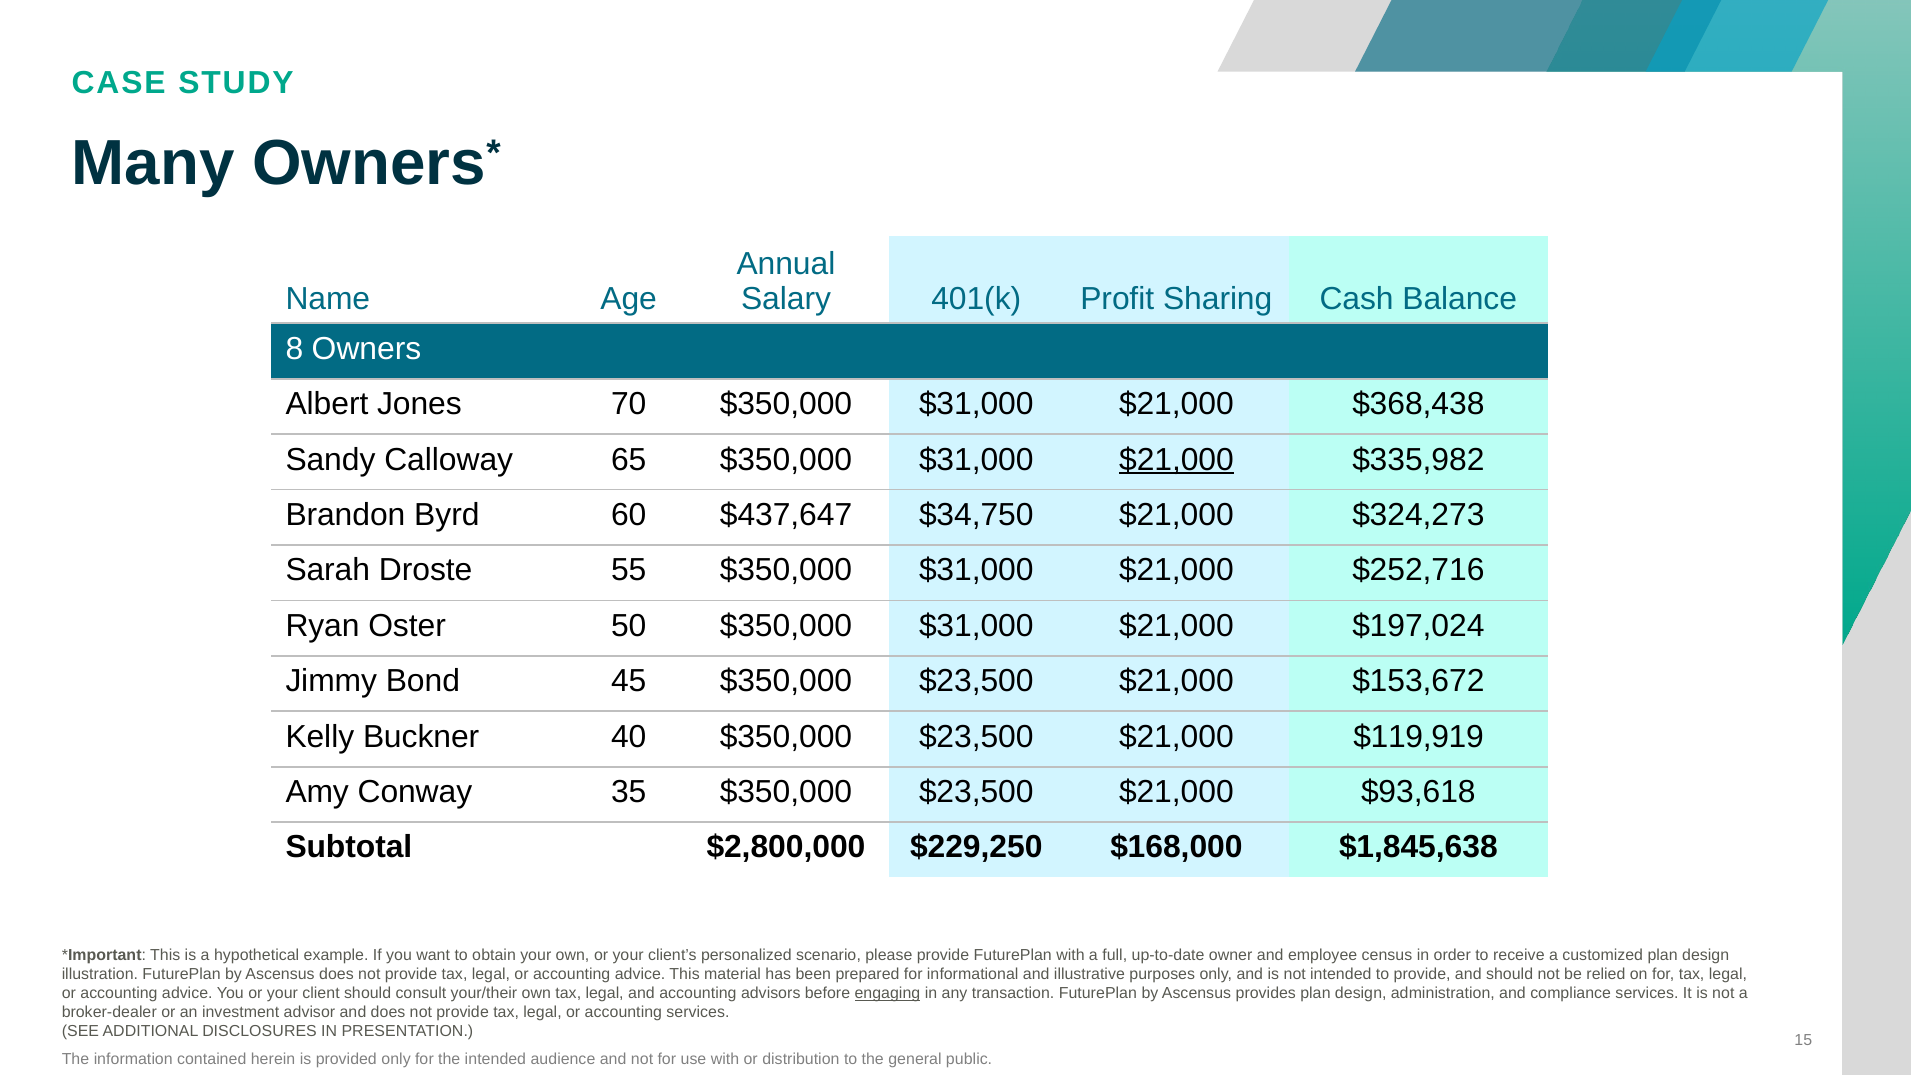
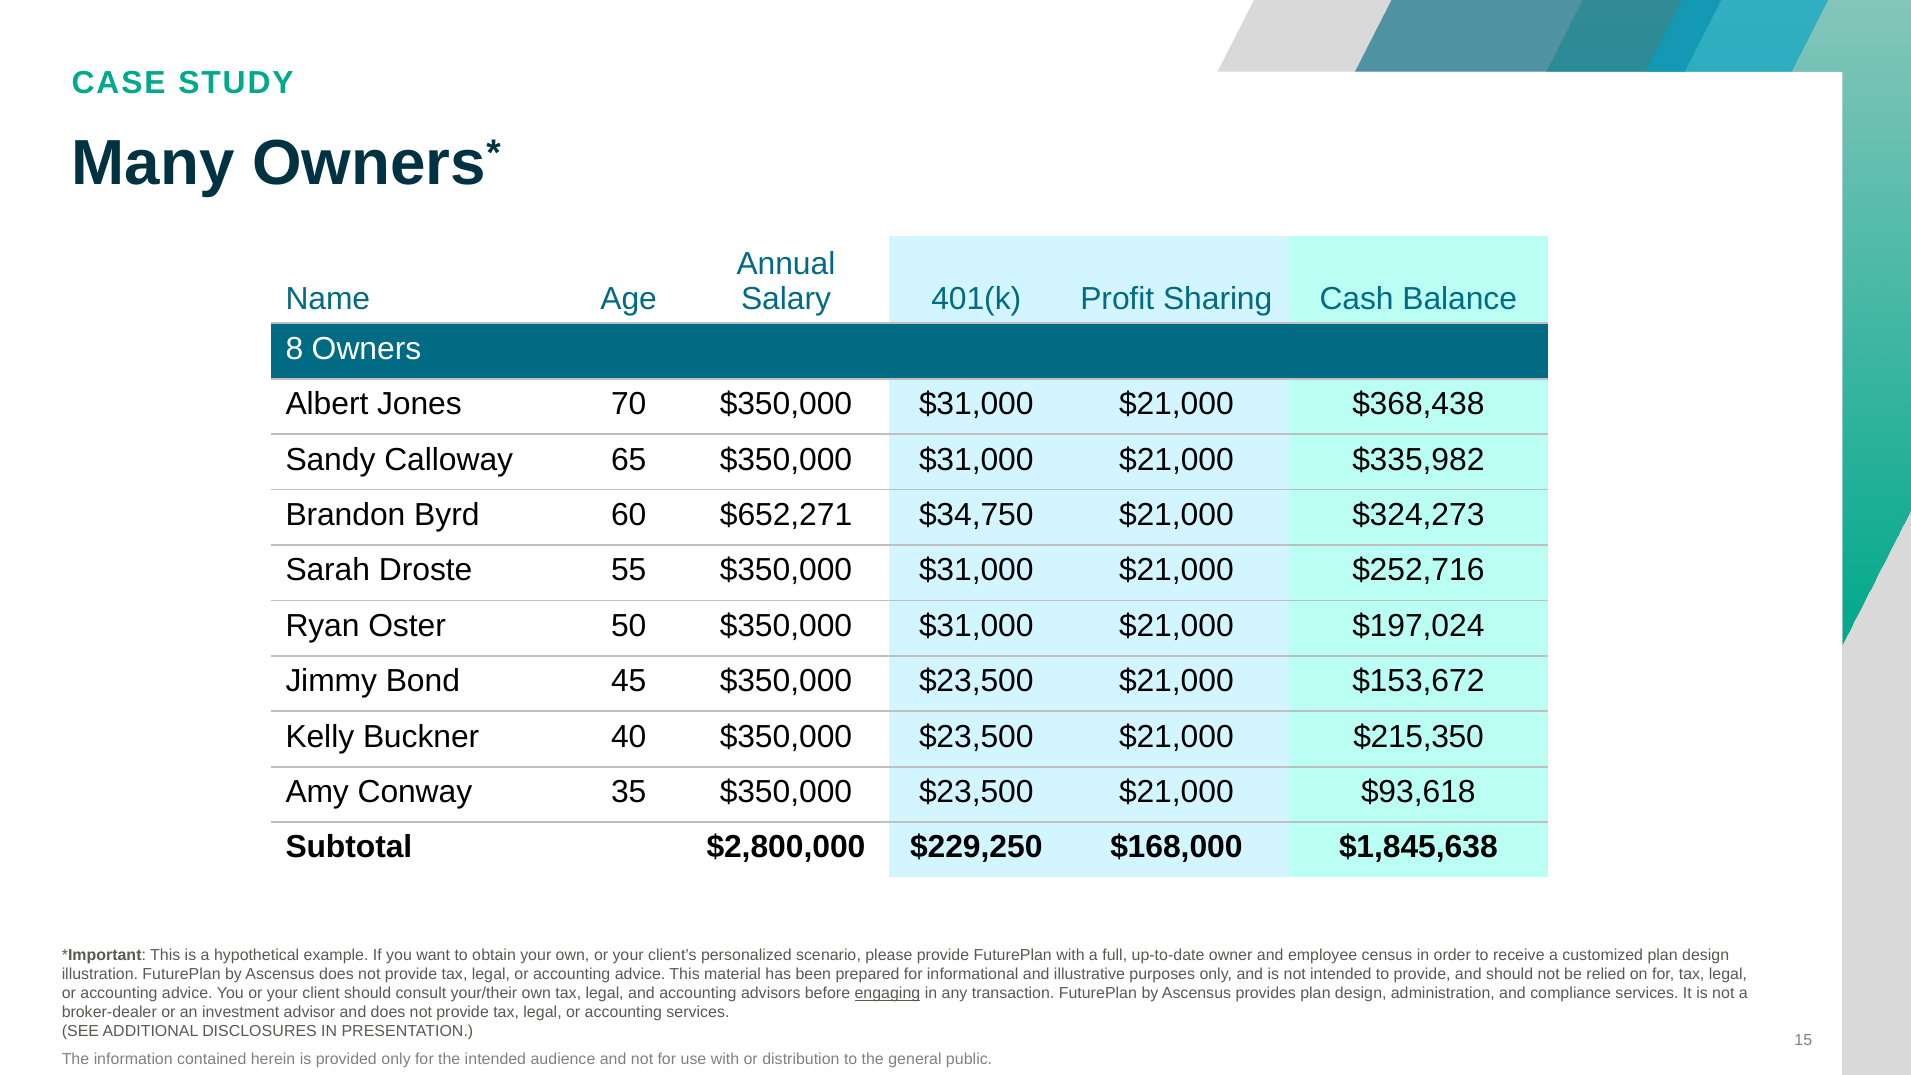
$21,000 at (1176, 459) underline: present -> none
$437,647: $437,647 -> $652,271
$119,919: $119,919 -> $215,350
